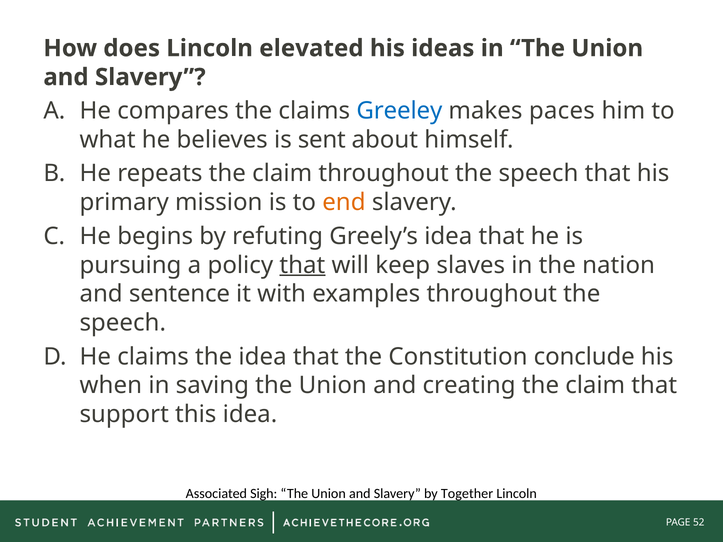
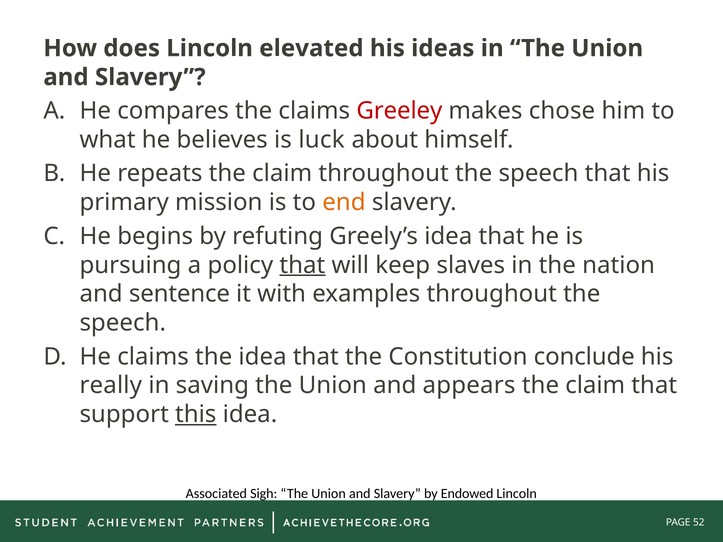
Greeley colour: blue -> red
paces: paces -> chose
sent: sent -> luck
when: when -> really
creating: creating -> appears
this underline: none -> present
Together: Together -> Endowed
